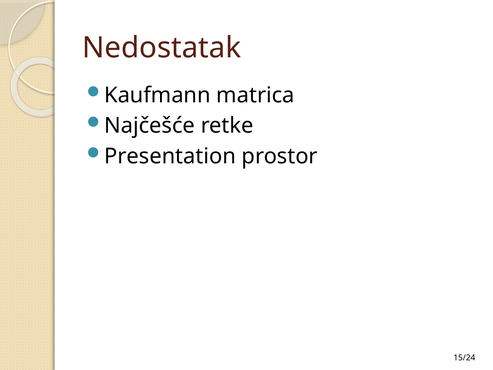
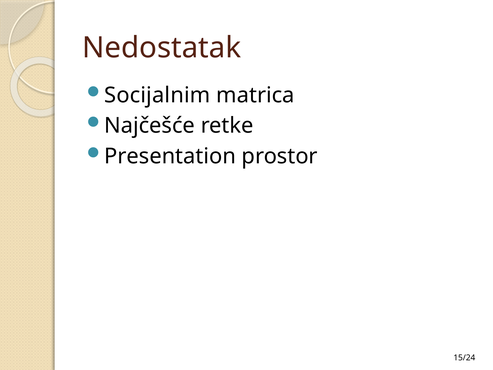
Kaufmann: Kaufmann -> Socijalnim
